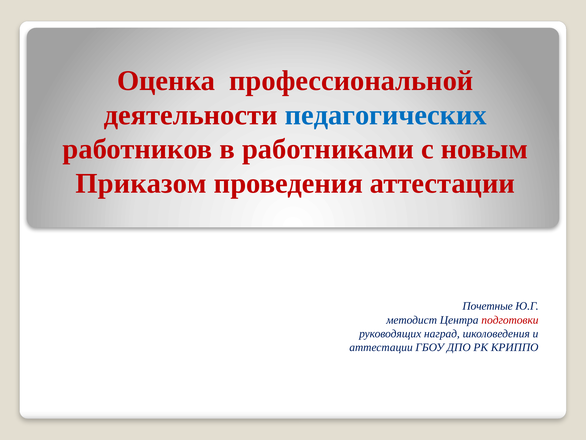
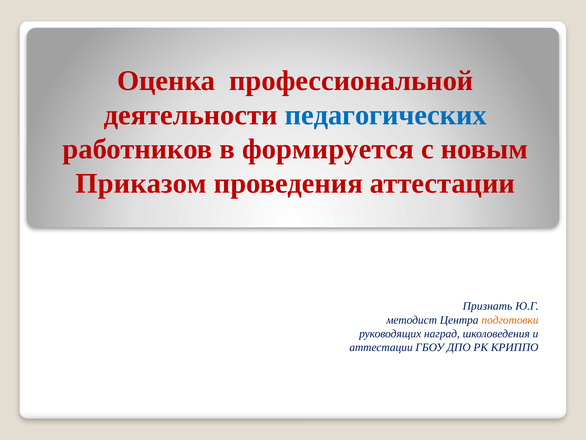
работниками: работниками -> формируется
Почетные: Почетные -> Признать
подготовки colour: red -> orange
